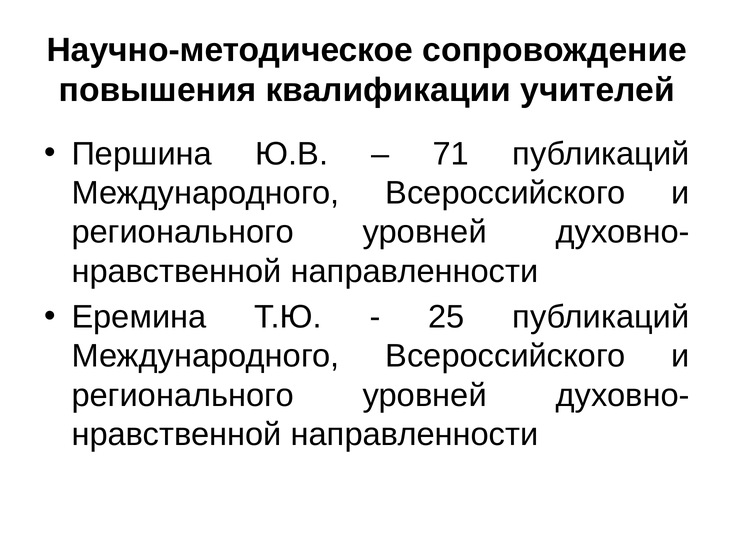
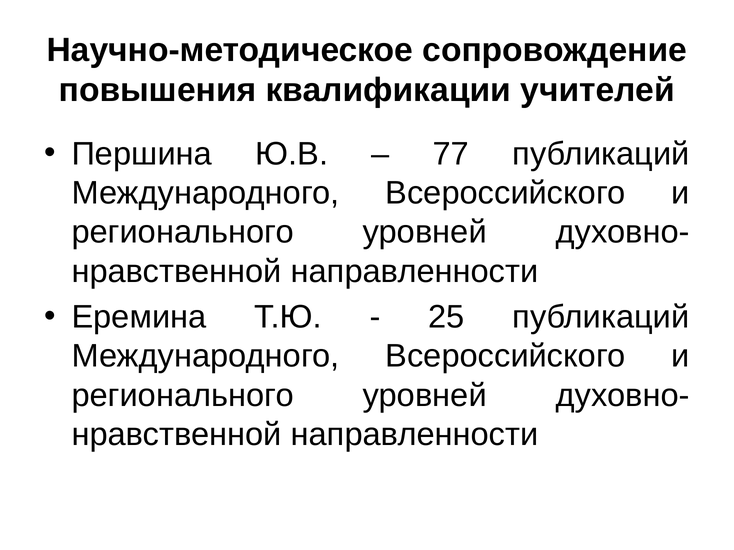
71: 71 -> 77
